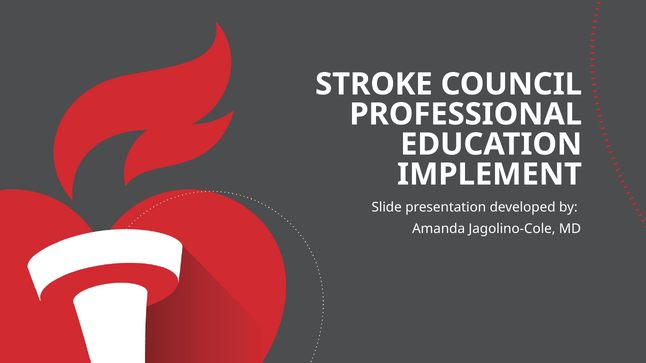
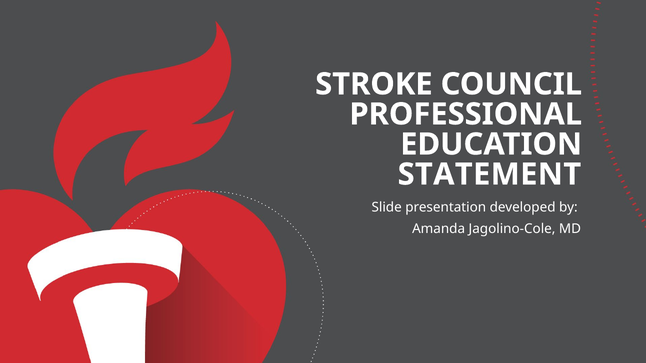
IMPLEMENT: IMPLEMENT -> STATEMENT
